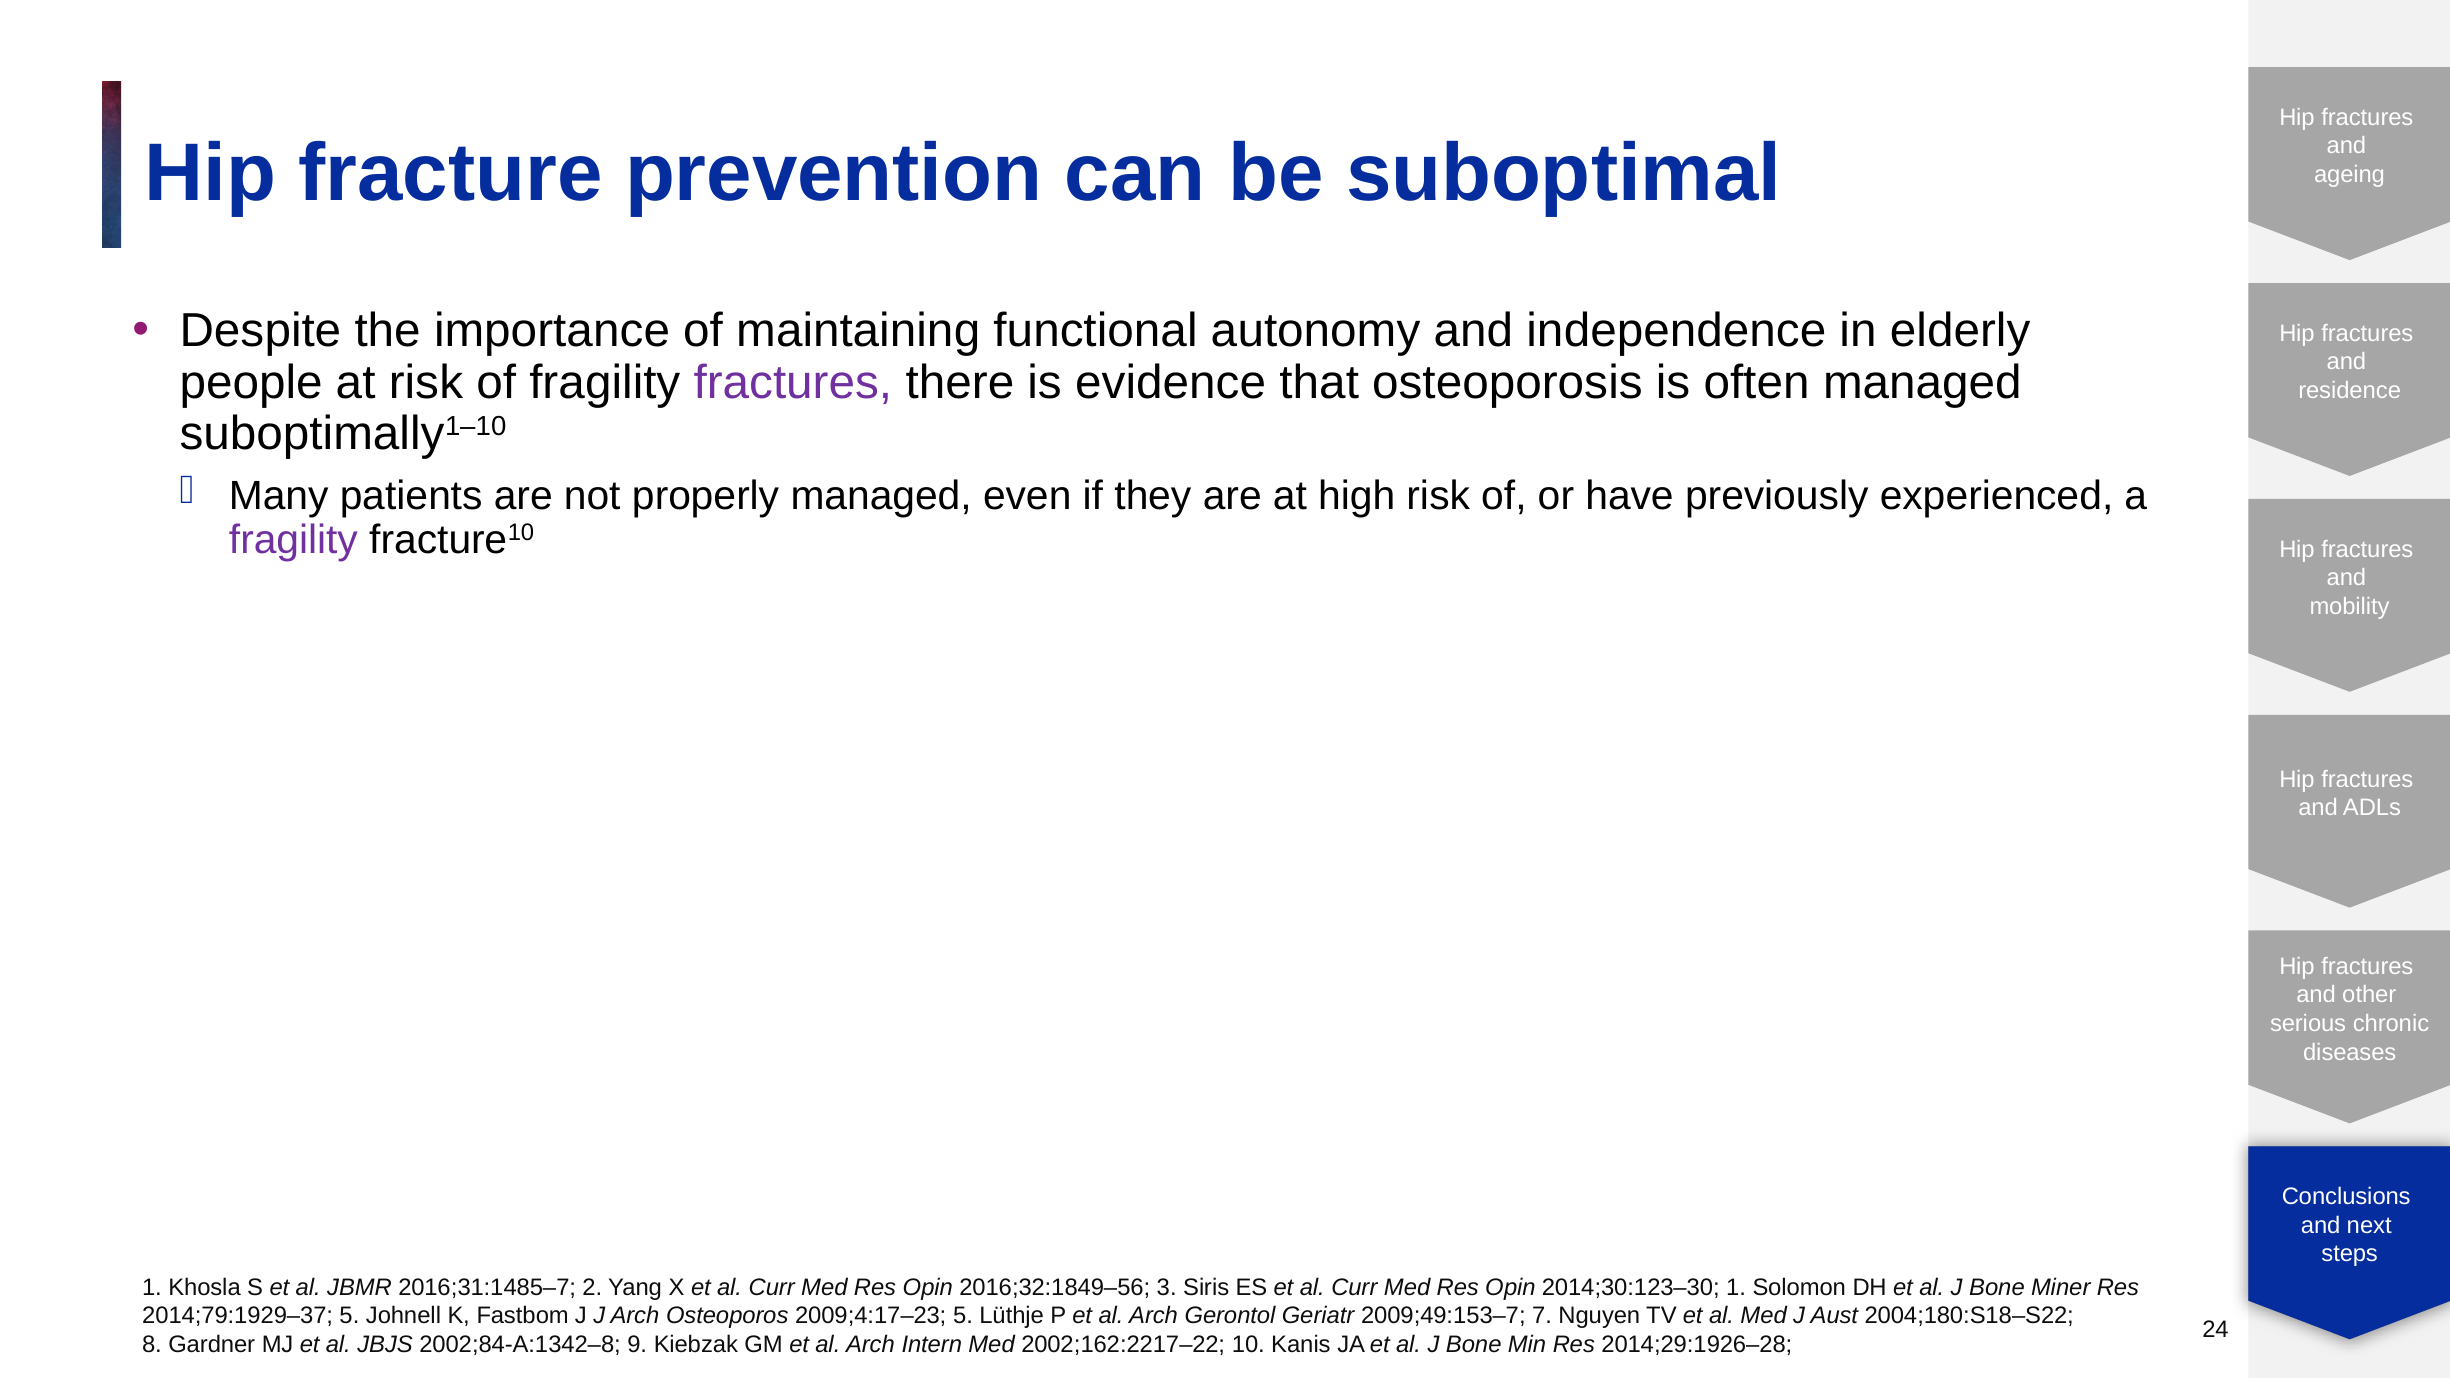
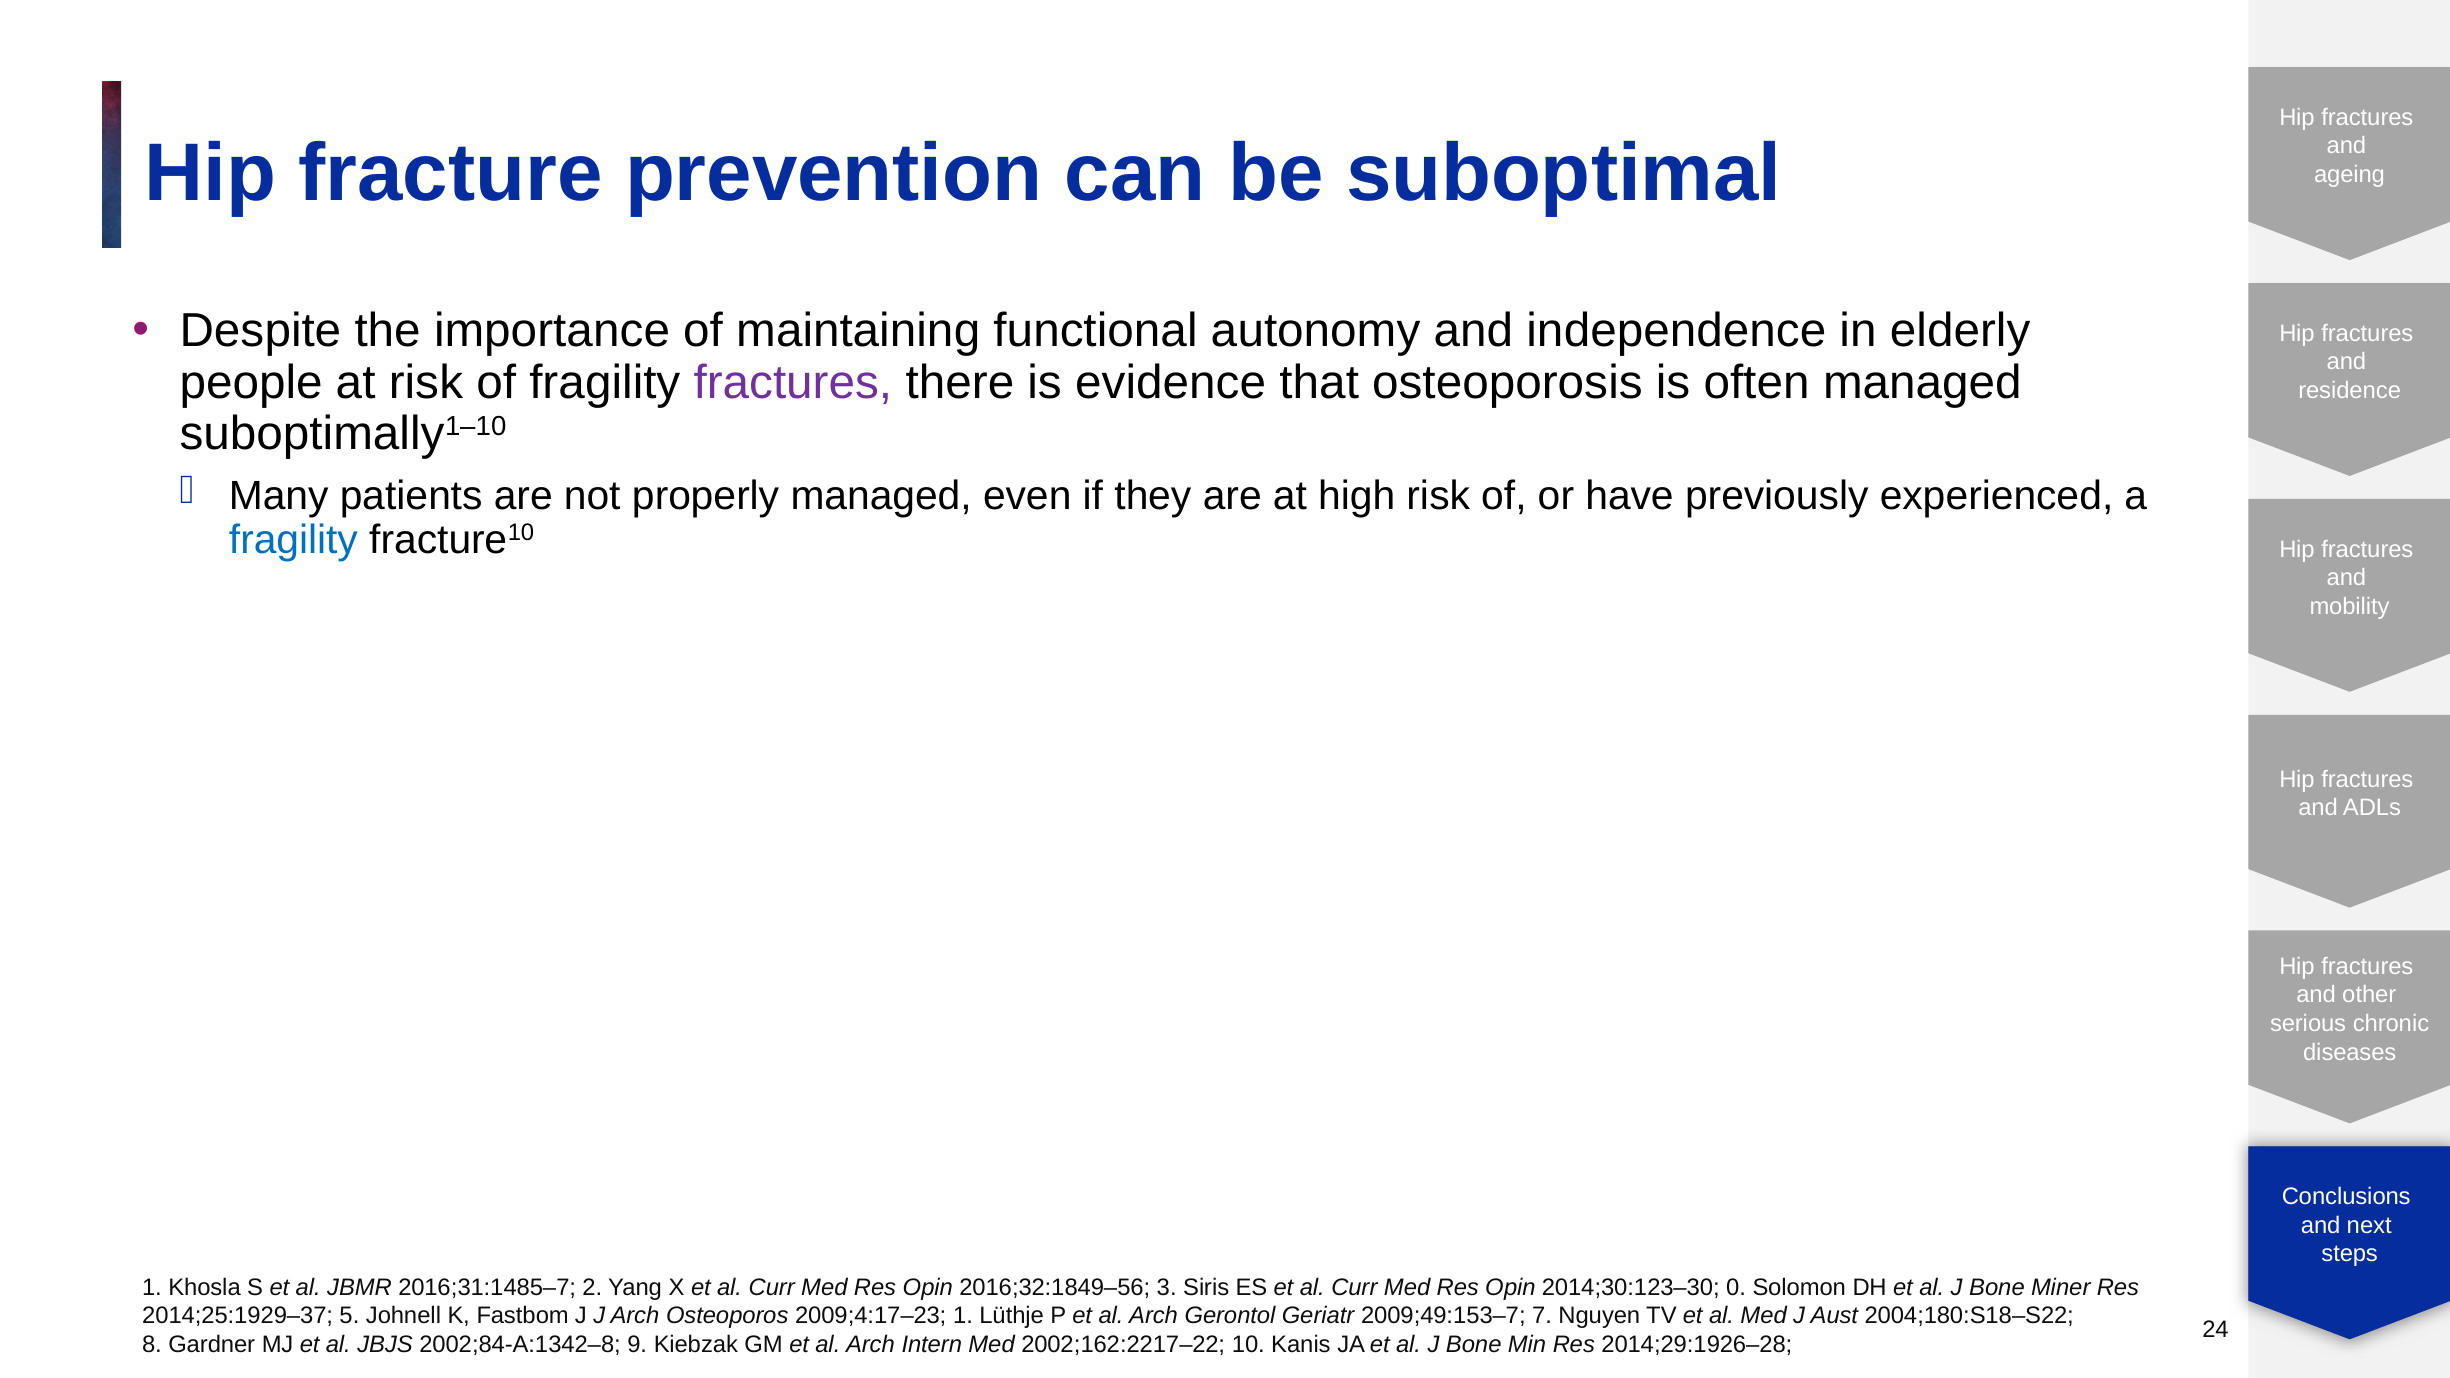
fragility at (293, 540) colour: purple -> blue
2014;30:123–30 1: 1 -> 0
2014;79:1929–37: 2014;79:1929–37 -> 2014;25:1929–37
2009;4:17–23 5: 5 -> 1
